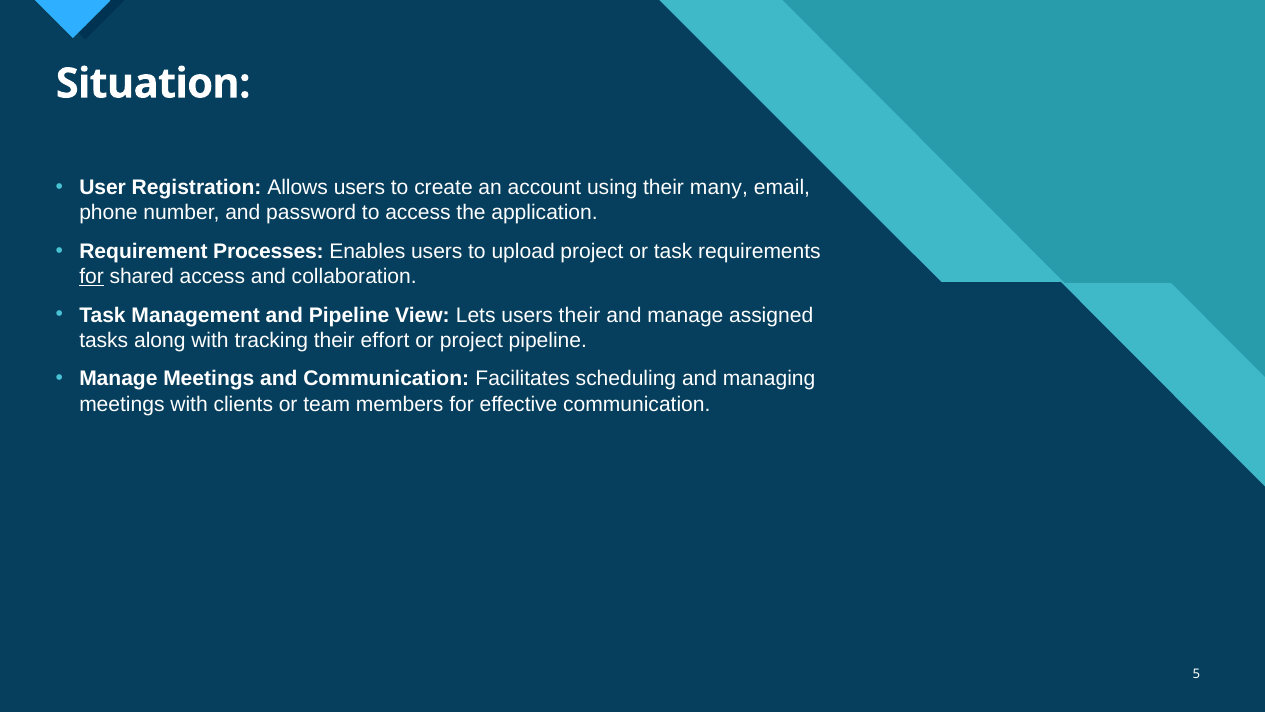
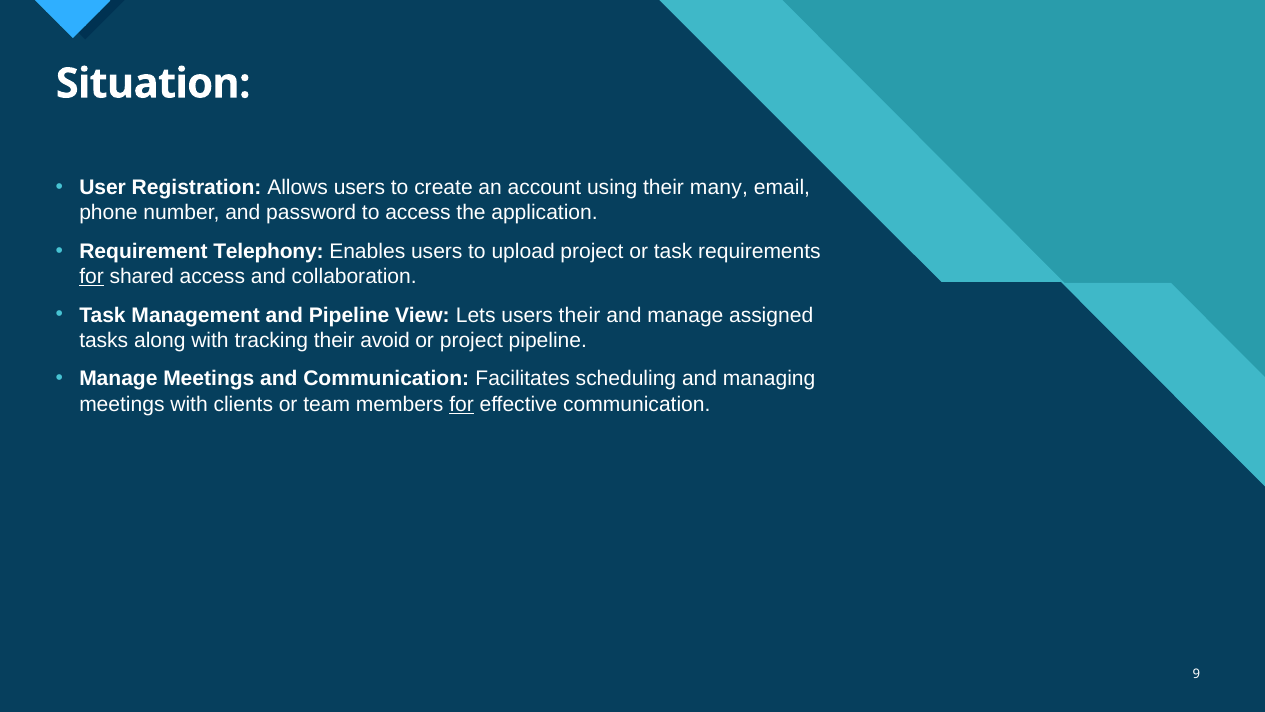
Processes: Processes -> Telephony
effort: effort -> avoid
for at (462, 404) underline: none -> present
5: 5 -> 9
